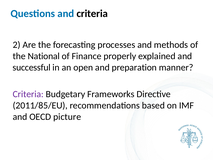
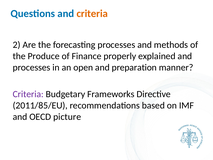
criteria at (92, 14) colour: black -> orange
National: National -> Produce
successful at (32, 67): successful -> processes
